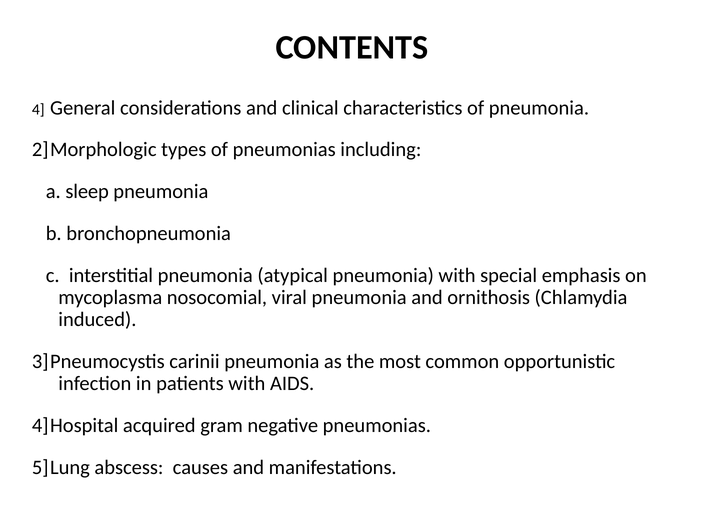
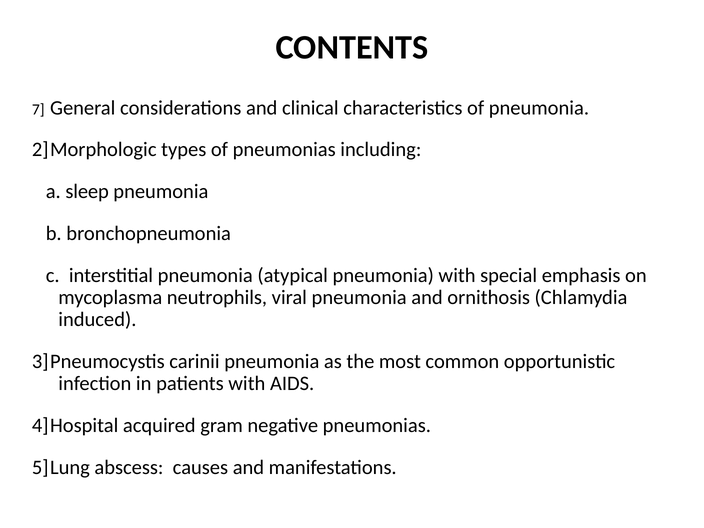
4: 4 -> 7
nosocomial: nosocomial -> neutrophils
